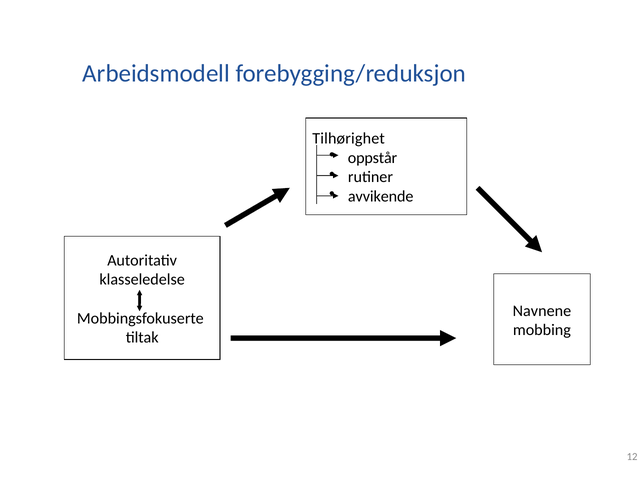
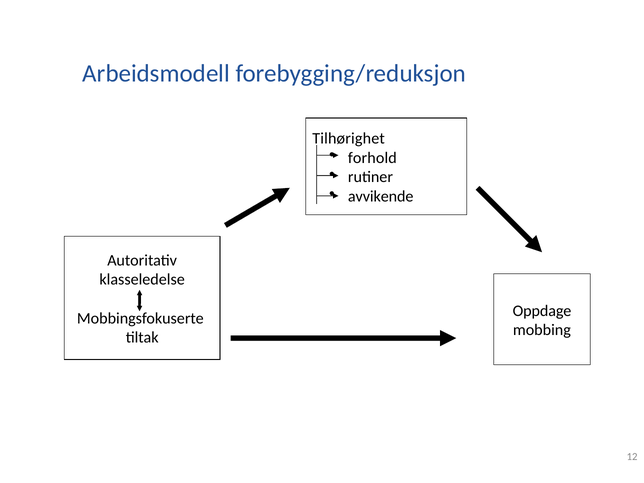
oppstår: oppstår -> forhold
Navnene: Navnene -> Oppdage
